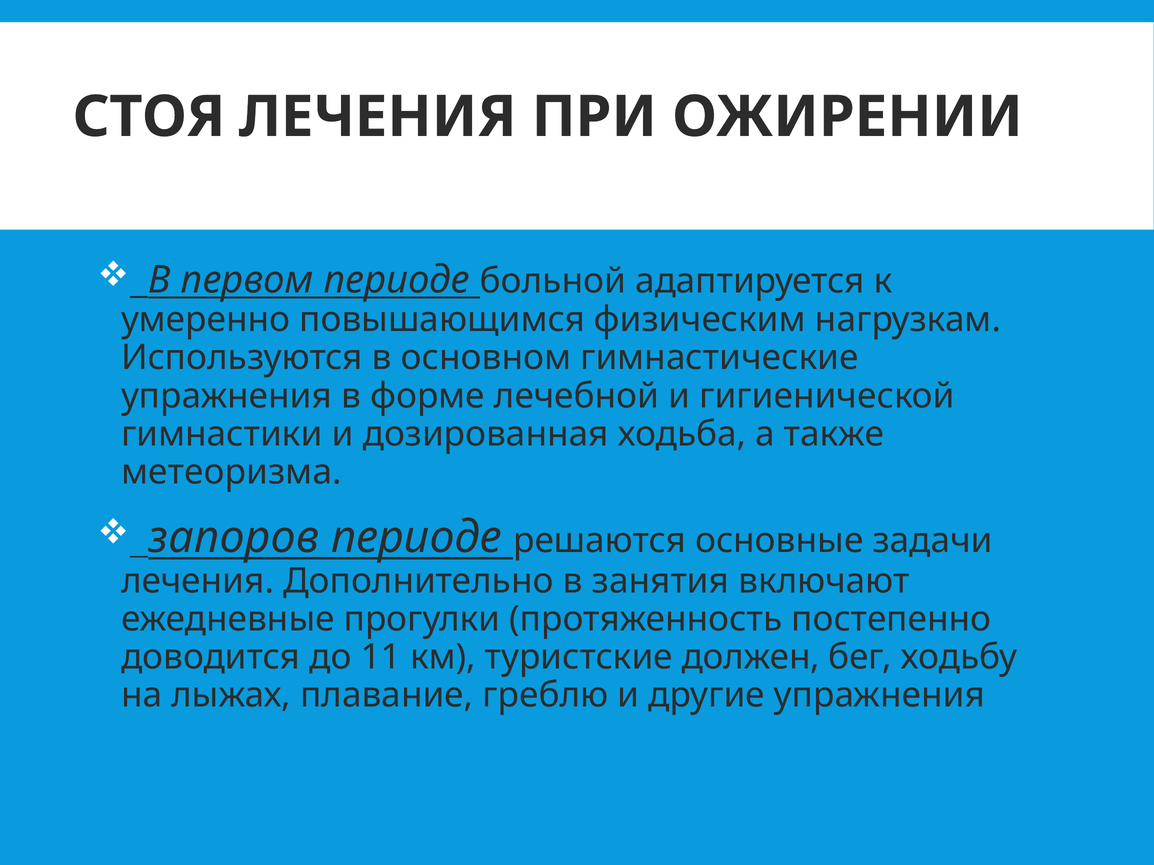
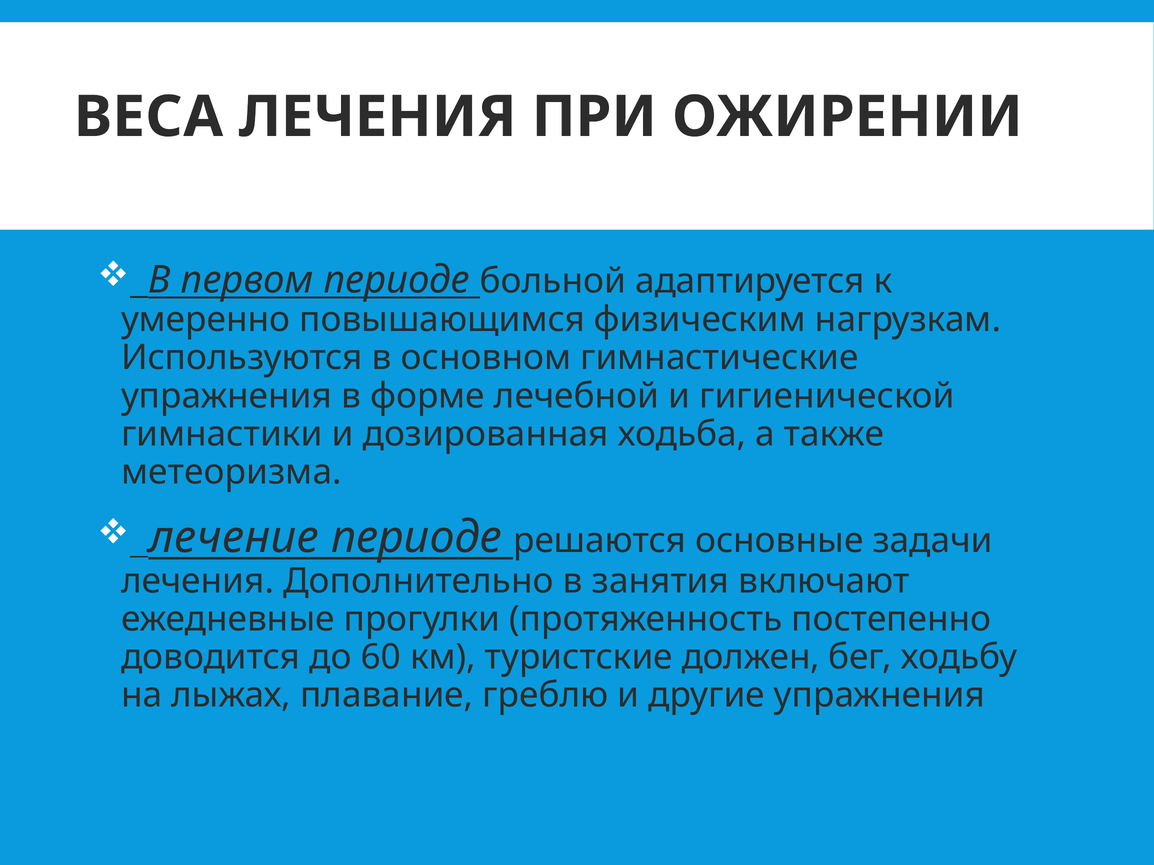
СТОЯ: СТОЯ -> ВЕСА
запоров: запоров -> лечение
11: 11 -> 60
